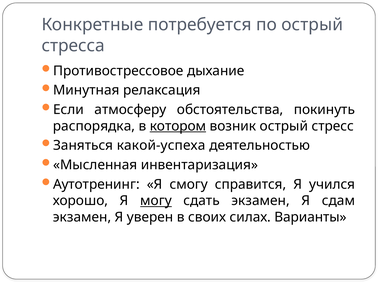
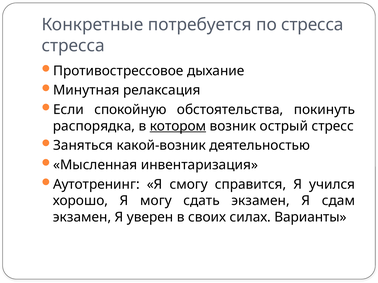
по острый: острый -> стресса
атмосферу: атмосферу -> спокойную
какой-успеха: какой-успеха -> какой-возник
могу underline: present -> none
